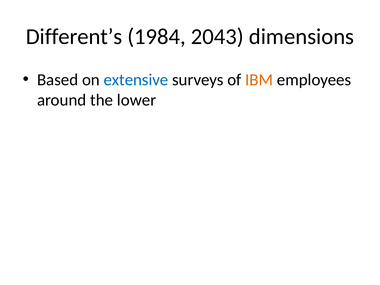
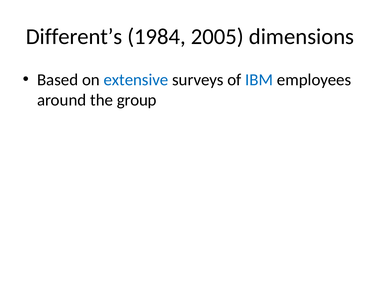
2043: 2043 -> 2005
IBM colour: orange -> blue
lower: lower -> group
